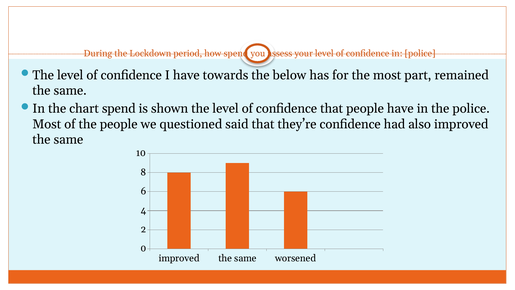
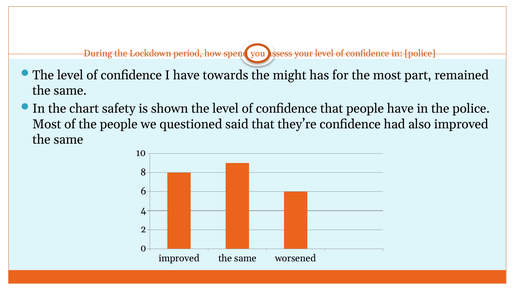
below: below -> might
chart spend: spend -> safety
